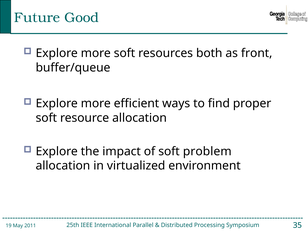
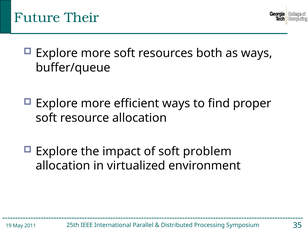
Good: Good -> Their
as front: front -> ways
